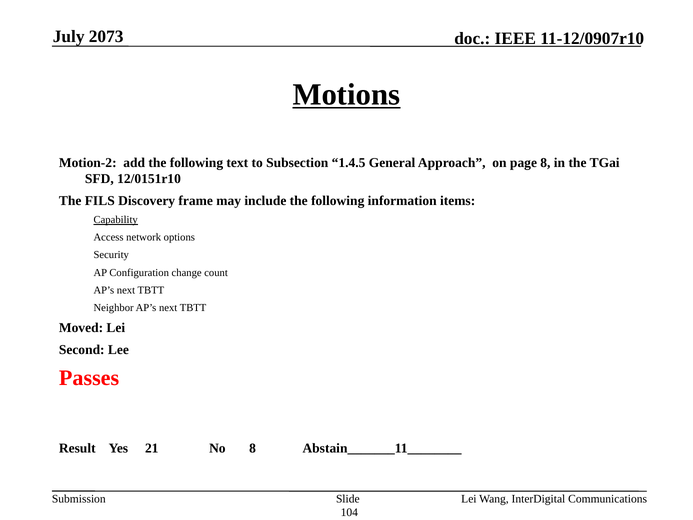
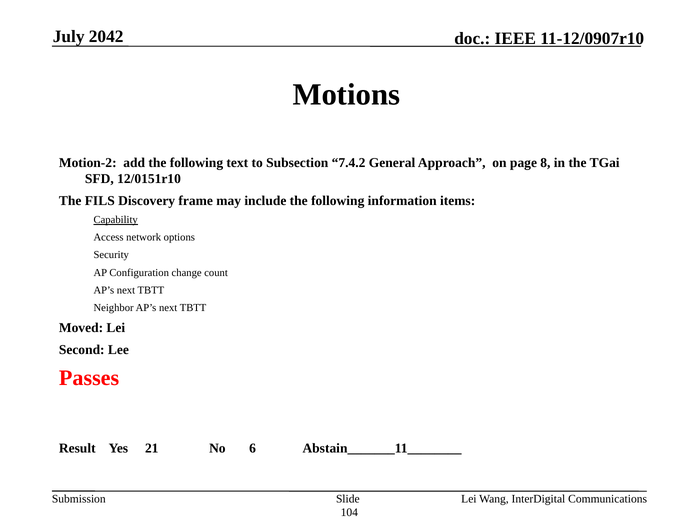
2073: 2073 -> 2042
Motions underline: present -> none
1.4.5: 1.4.5 -> 7.4.2
No 8: 8 -> 6
